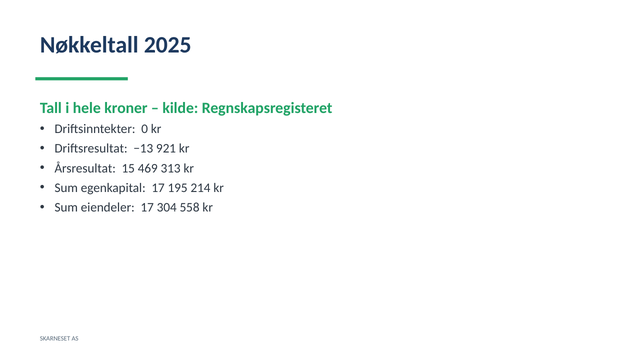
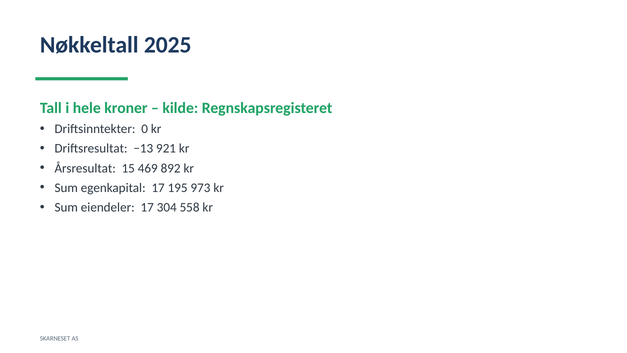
313: 313 -> 892
214: 214 -> 973
